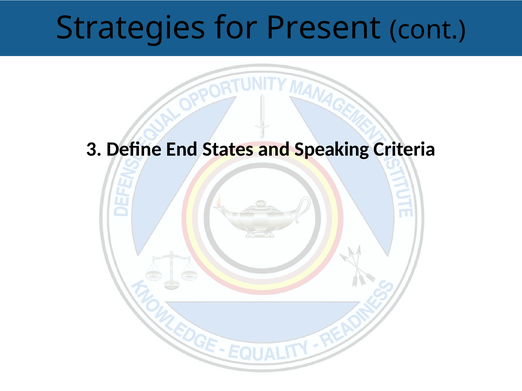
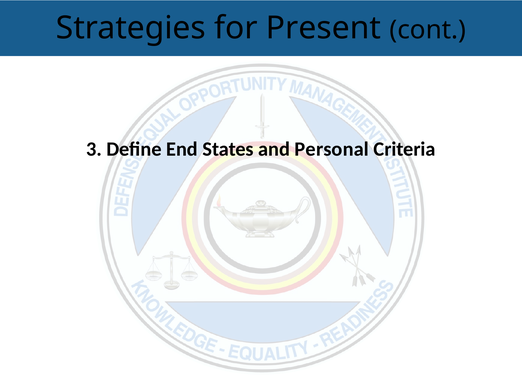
Speaking: Speaking -> Personal
